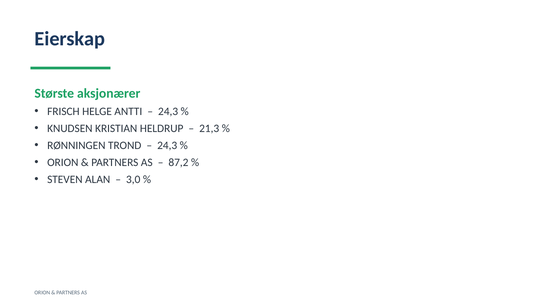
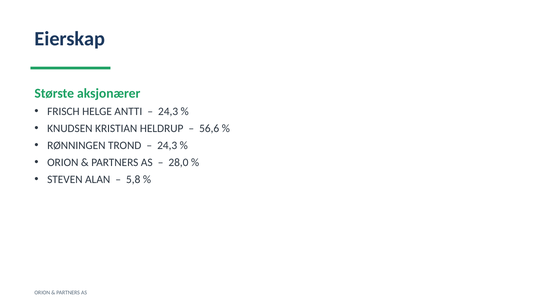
21,3: 21,3 -> 56,6
87,2: 87,2 -> 28,0
3,0: 3,0 -> 5,8
